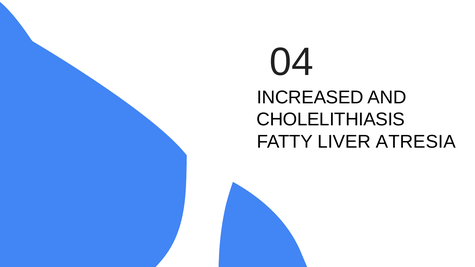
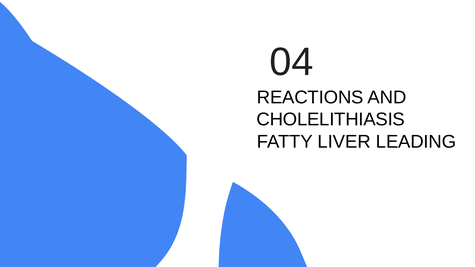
INCREASED: INCREASED -> REACTIONS
ATRESIA: ATRESIA -> LEADING
